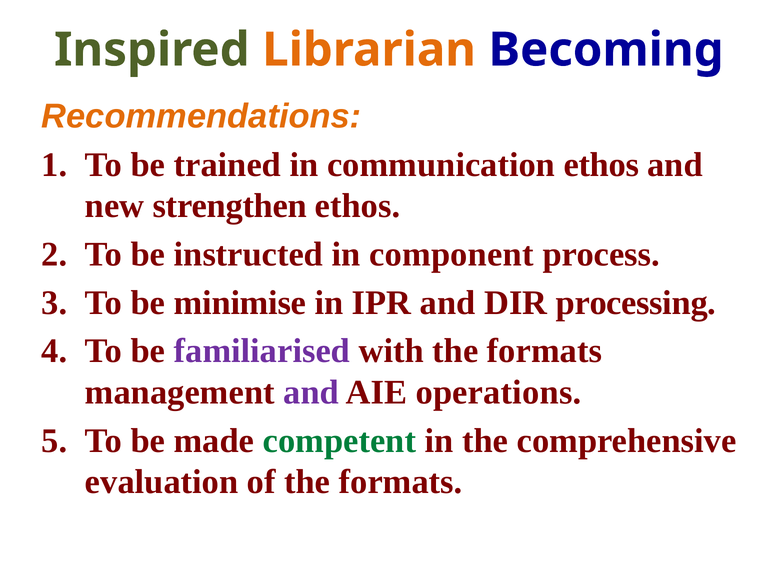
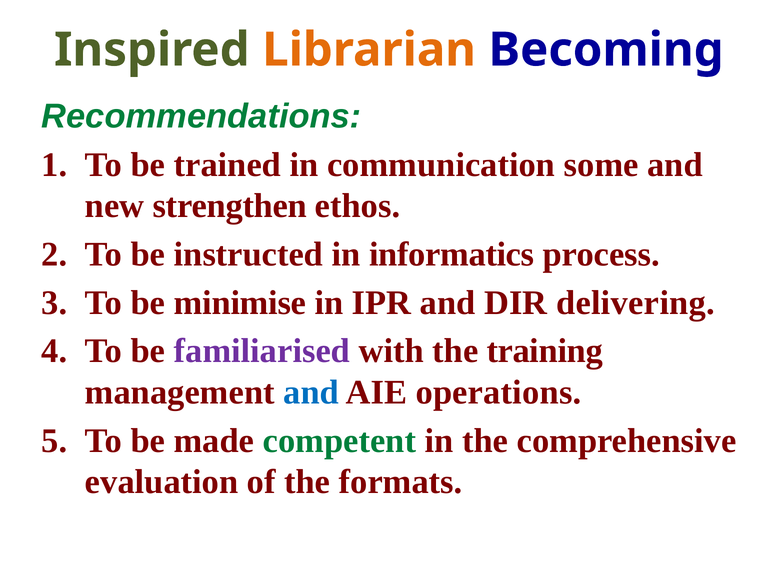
Recommendations colour: orange -> green
communication ethos: ethos -> some
component: component -> informatics
processing: processing -> delivering
with the formats: formats -> training
and at (311, 392) colour: purple -> blue
